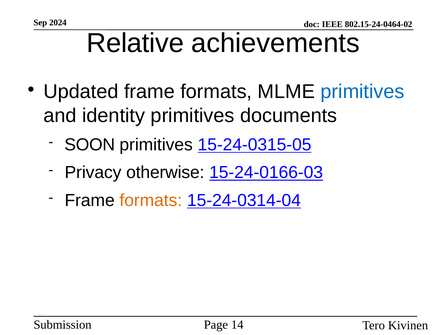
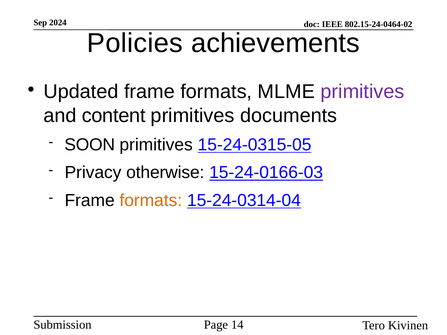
Relative: Relative -> Policies
primitives at (363, 92) colour: blue -> purple
identity: identity -> content
